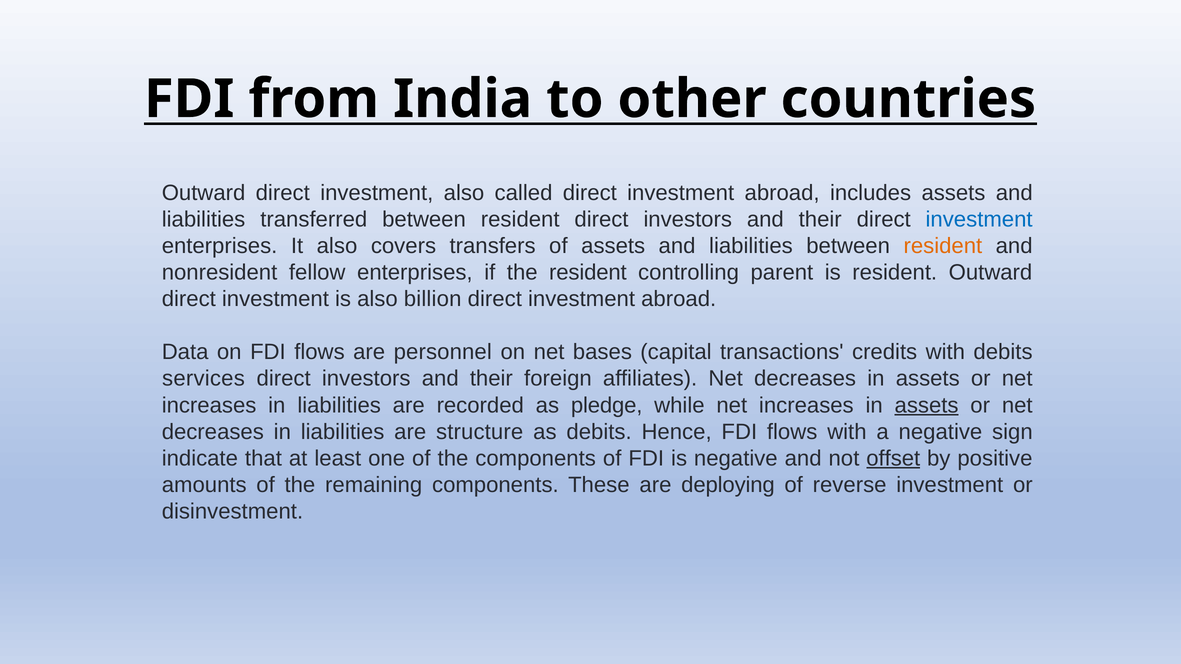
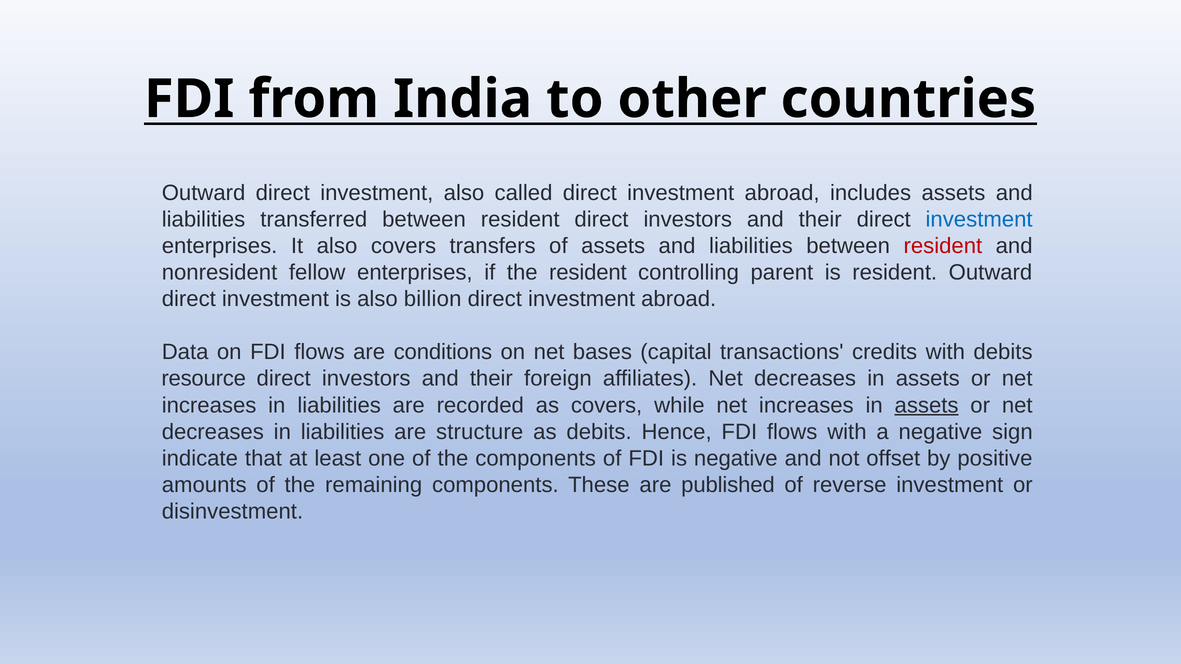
resident at (943, 246) colour: orange -> red
personnel: personnel -> conditions
services: services -> resource
as pledge: pledge -> covers
offset underline: present -> none
deploying: deploying -> published
